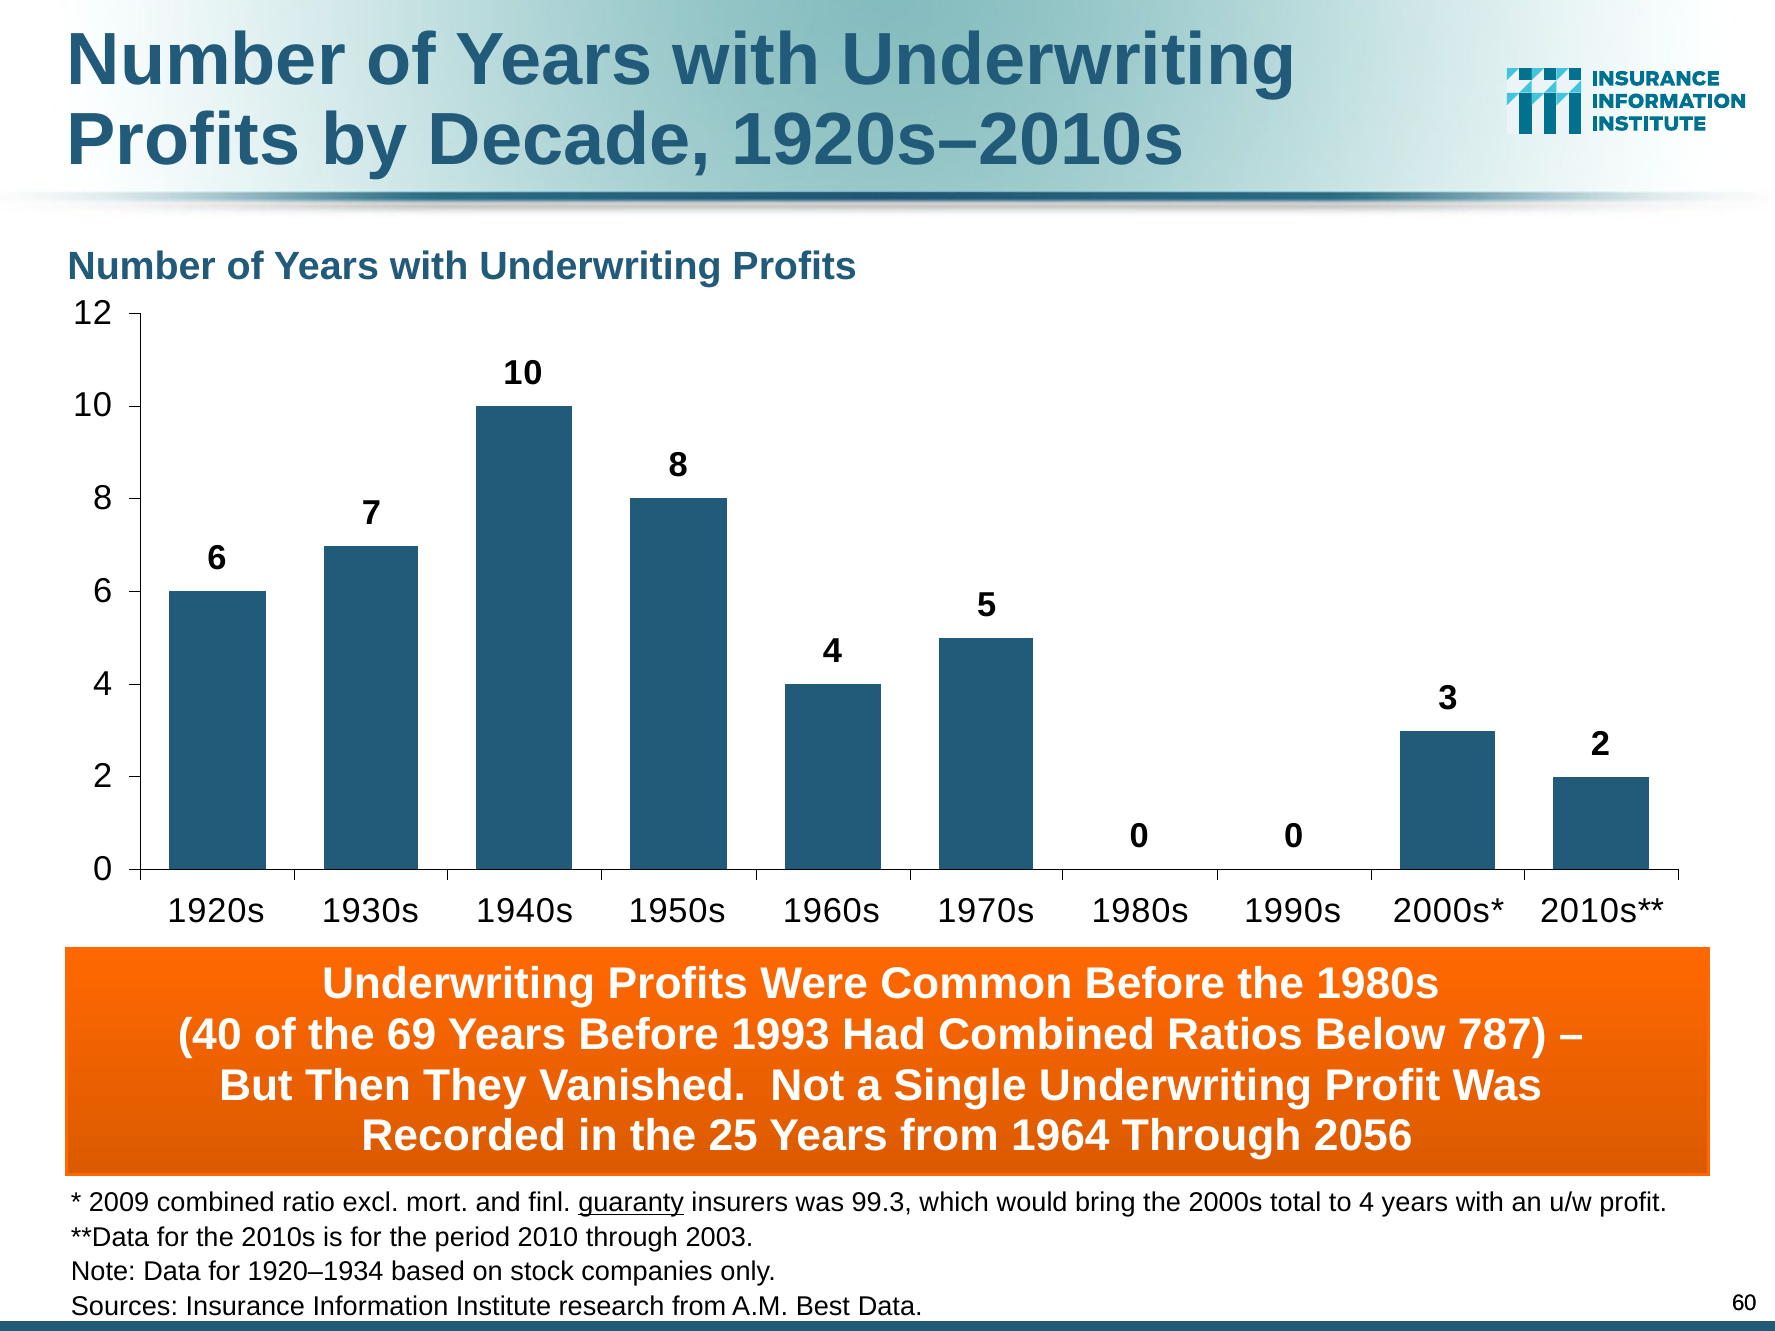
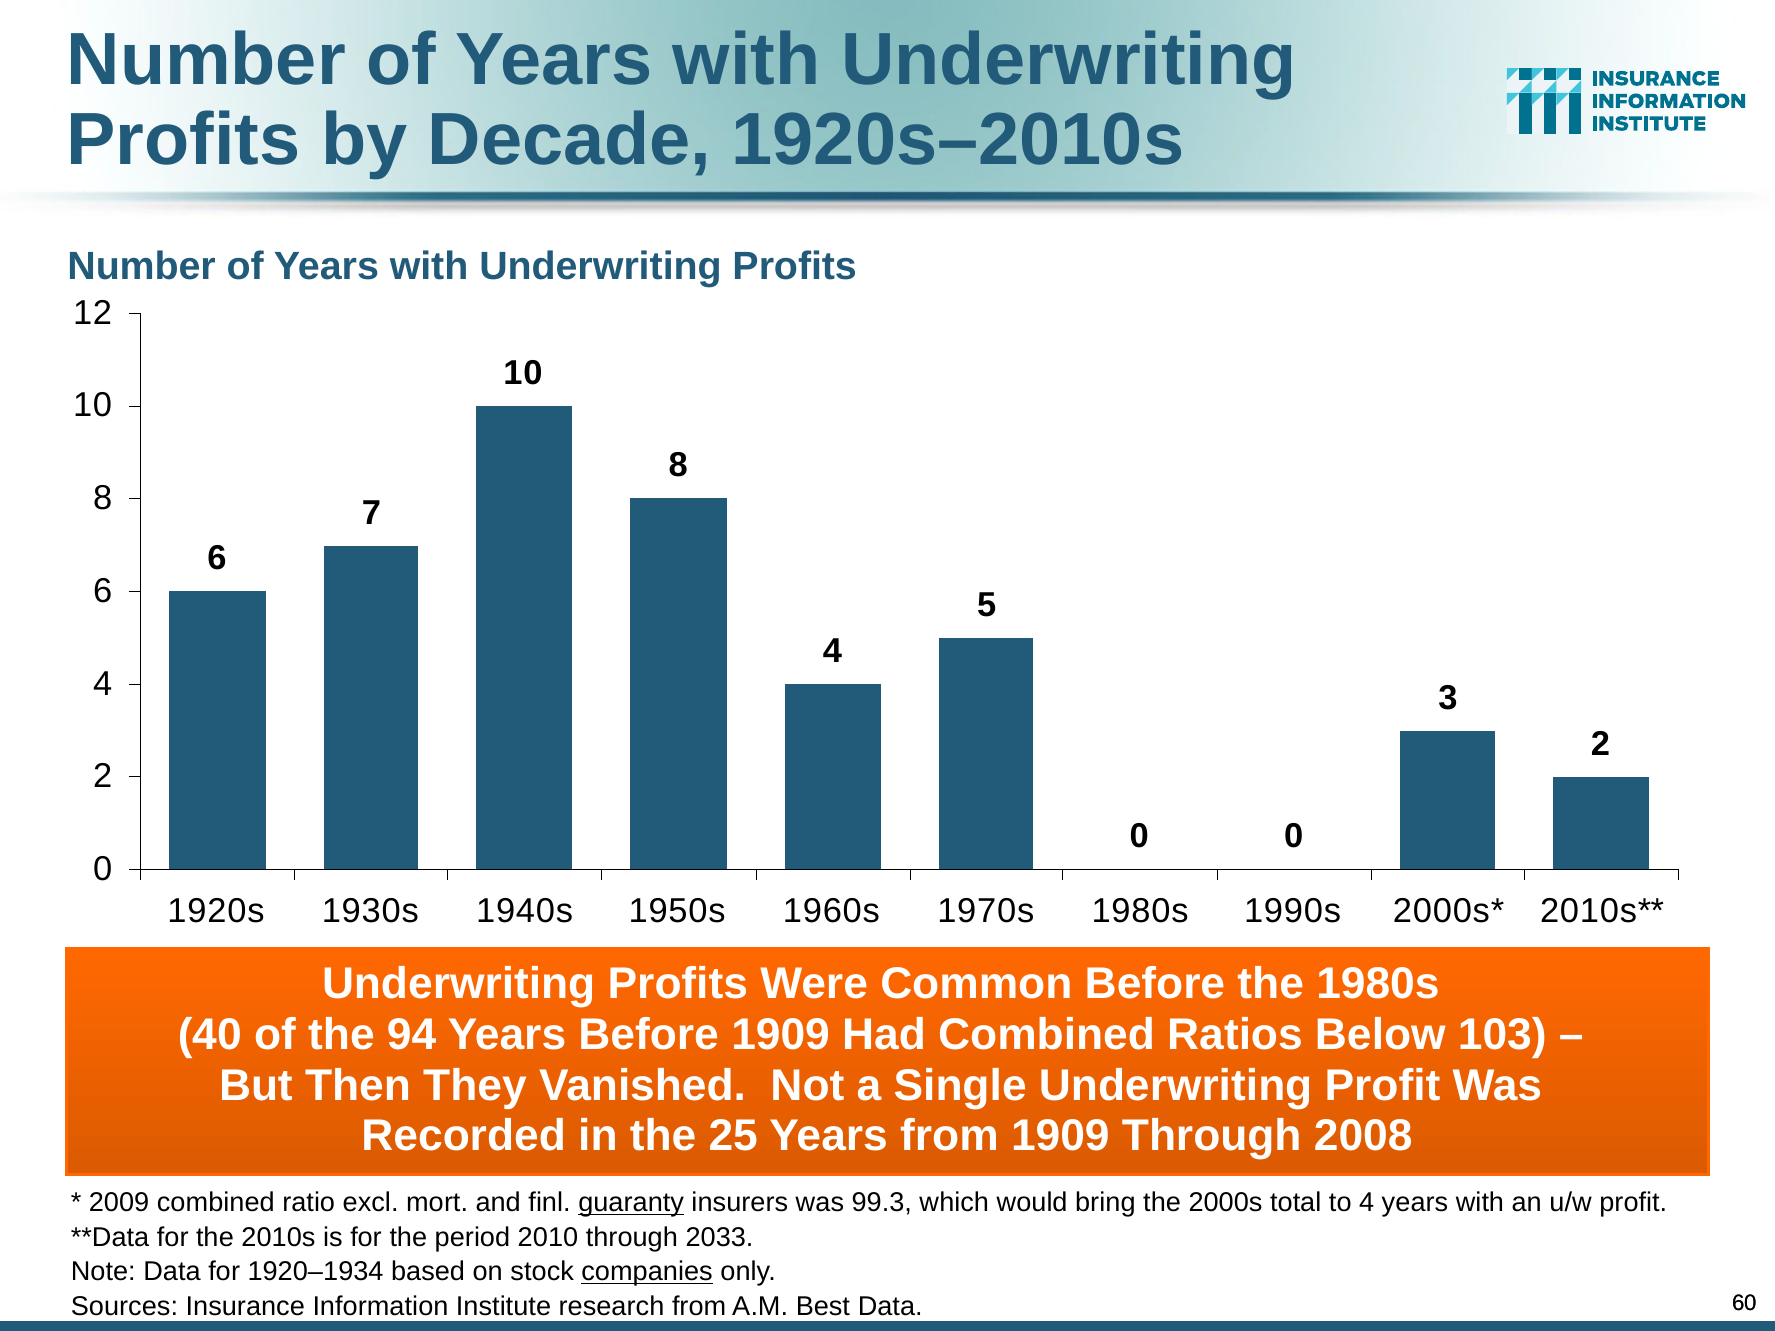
69: 69 -> 94
Before 1993: 1993 -> 1909
787: 787 -> 103
from 1964: 1964 -> 1909
2056: 2056 -> 2008
2003: 2003 -> 2033
companies underline: none -> present
